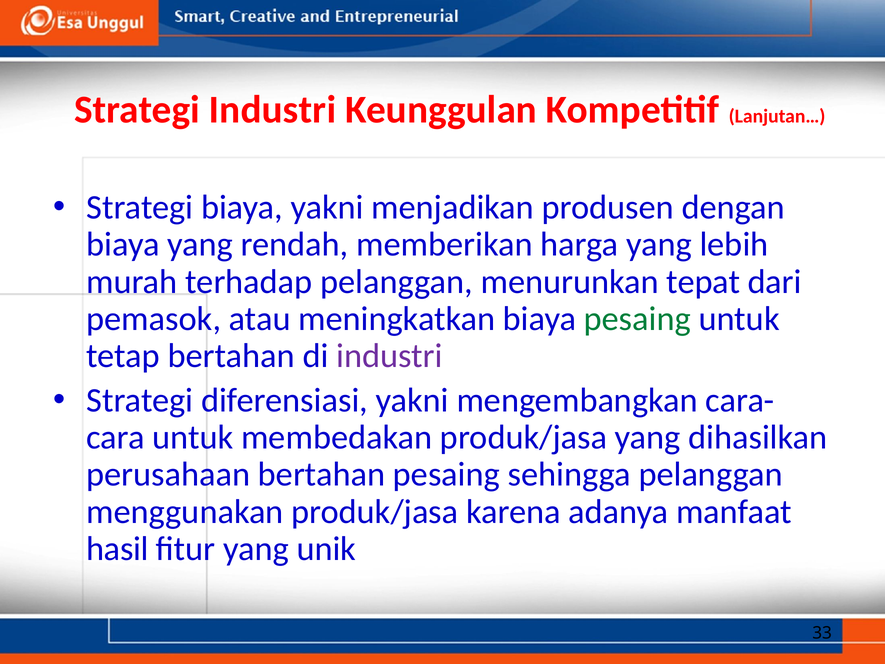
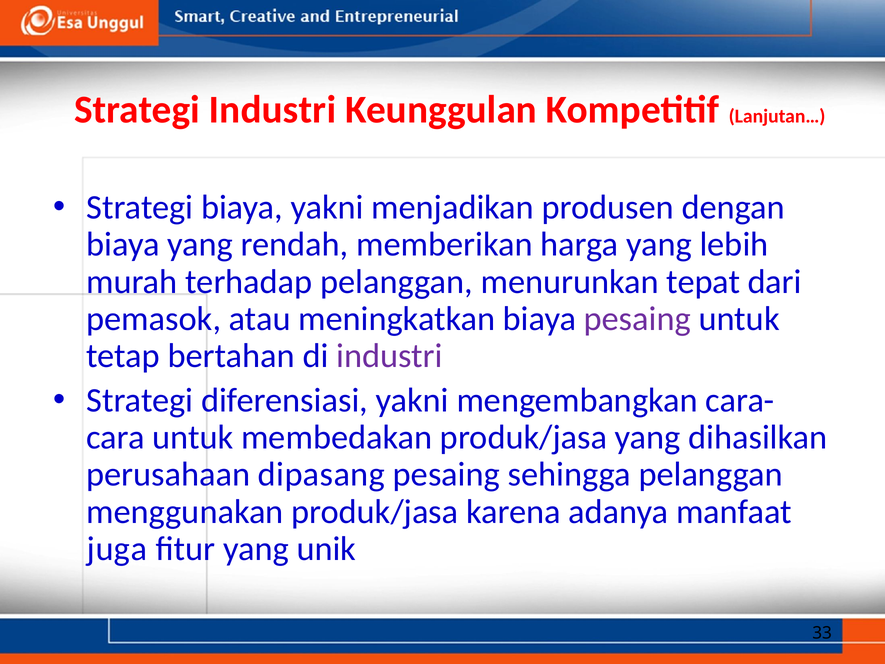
pesaing at (637, 319) colour: green -> purple
perusahaan bertahan: bertahan -> dipasang
hasil: hasil -> juga
